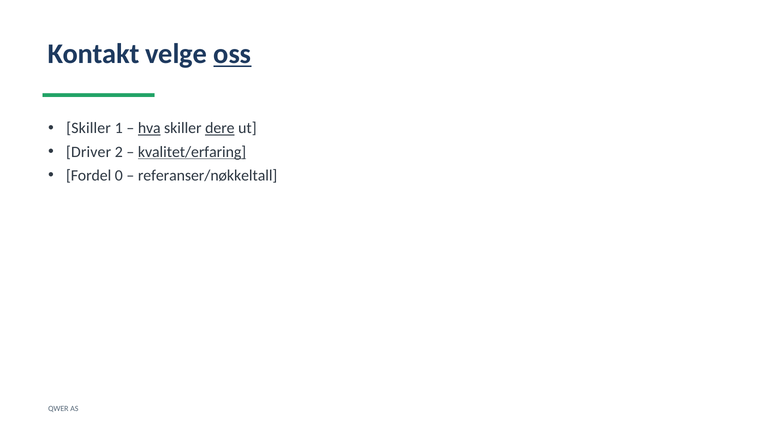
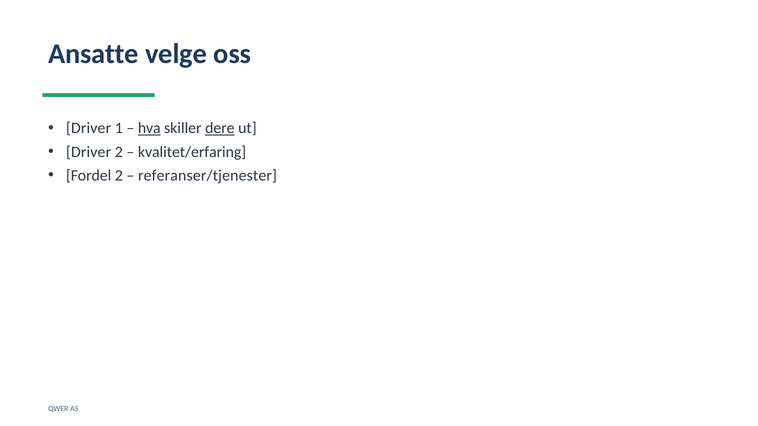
Kontakt: Kontakt -> Ansatte
oss underline: present -> none
Skiller at (89, 128): Skiller -> Driver
kvalitet/erfaring underline: present -> none
Fordel 0: 0 -> 2
referanser/nøkkeltall: referanser/nøkkeltall -> referanser/tjenester
